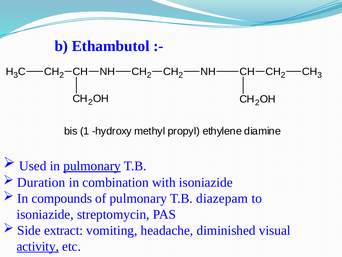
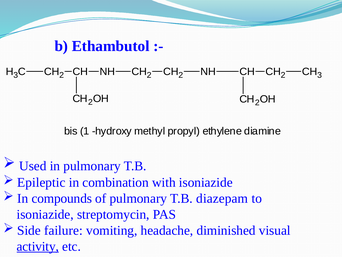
pulmonary at (92, 166) underline: present -> none
Duration: Duration -> Epileptic
extract: extract -> failure
